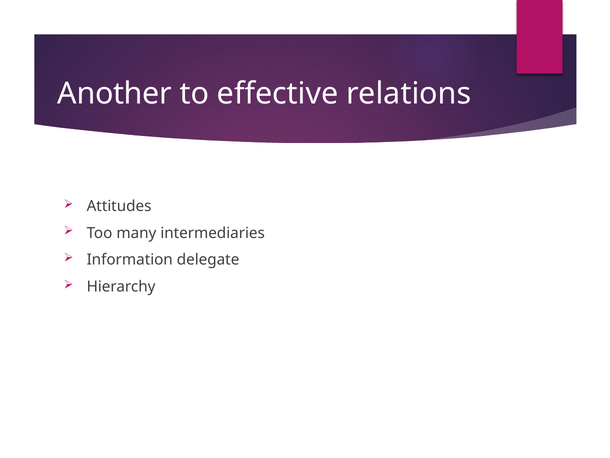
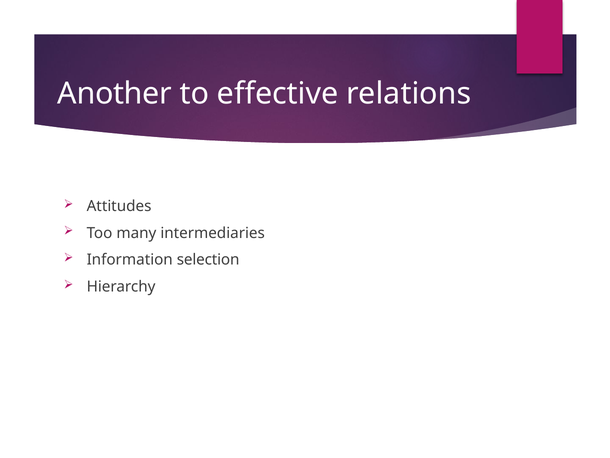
delegate: delegate -> selection
